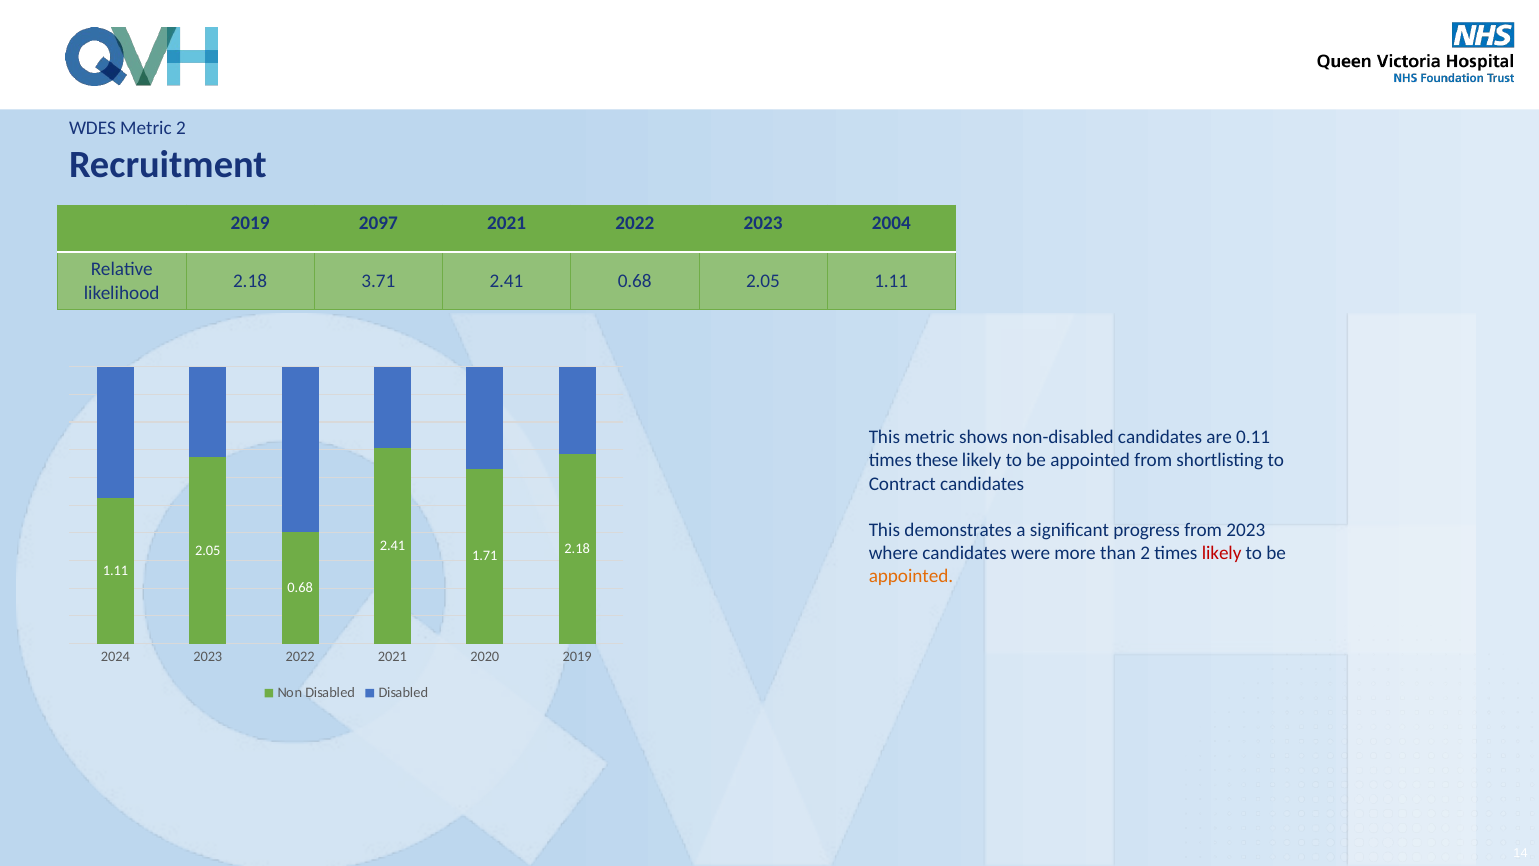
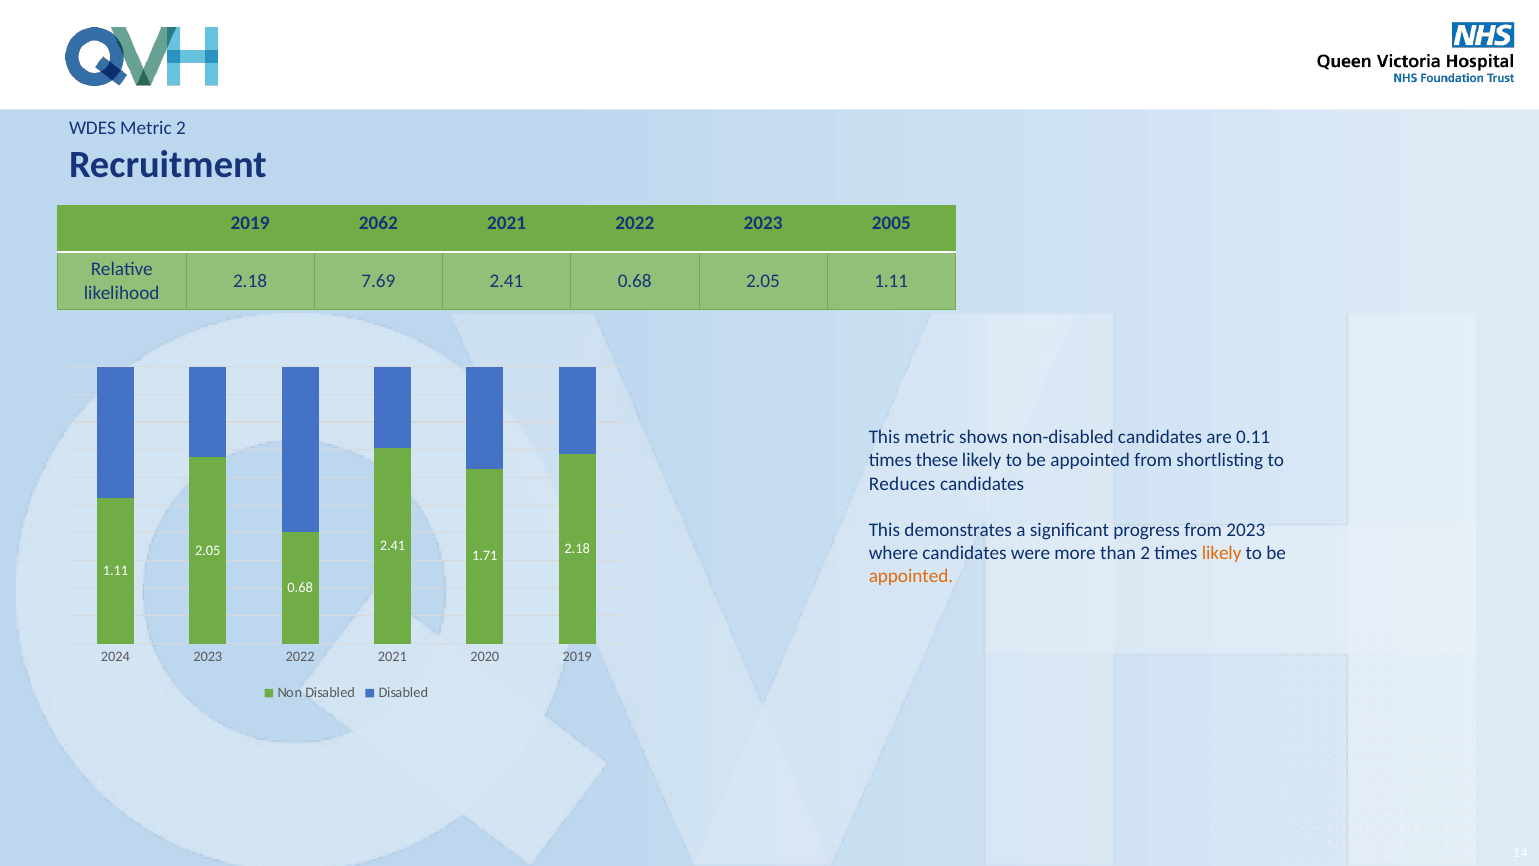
2097: 2097 -> 2062
2004: 2004 -> 2005
3.71: 3.71 -> 7.69
Contract: Contract -> Reduces
likely at (1222, 553) colour: red -> orange
